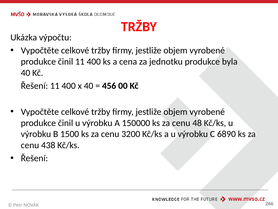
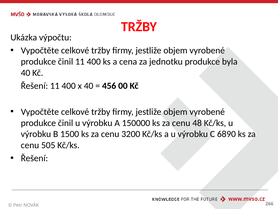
438: 438 -> 505
